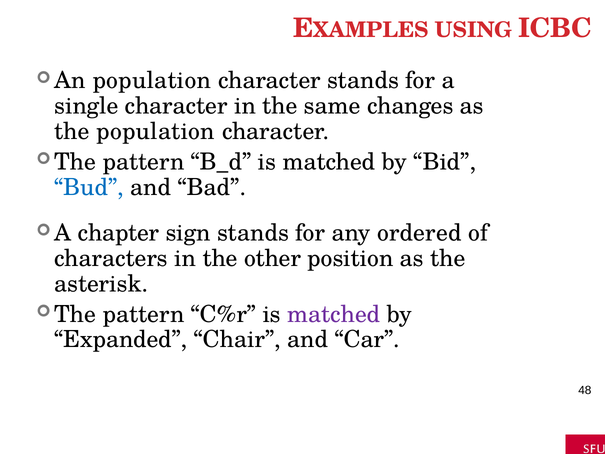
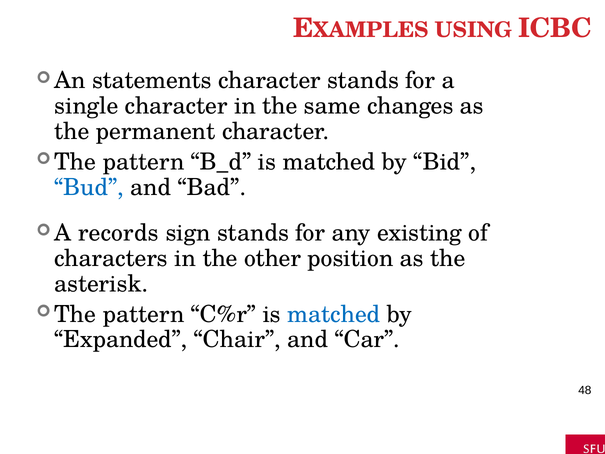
population at (152, 80): population -> statements
the population: population -> permanent
chapter: chapter -> records
ordered: ordered -> existing
matched at (334, 314) colour: purple -> blue
